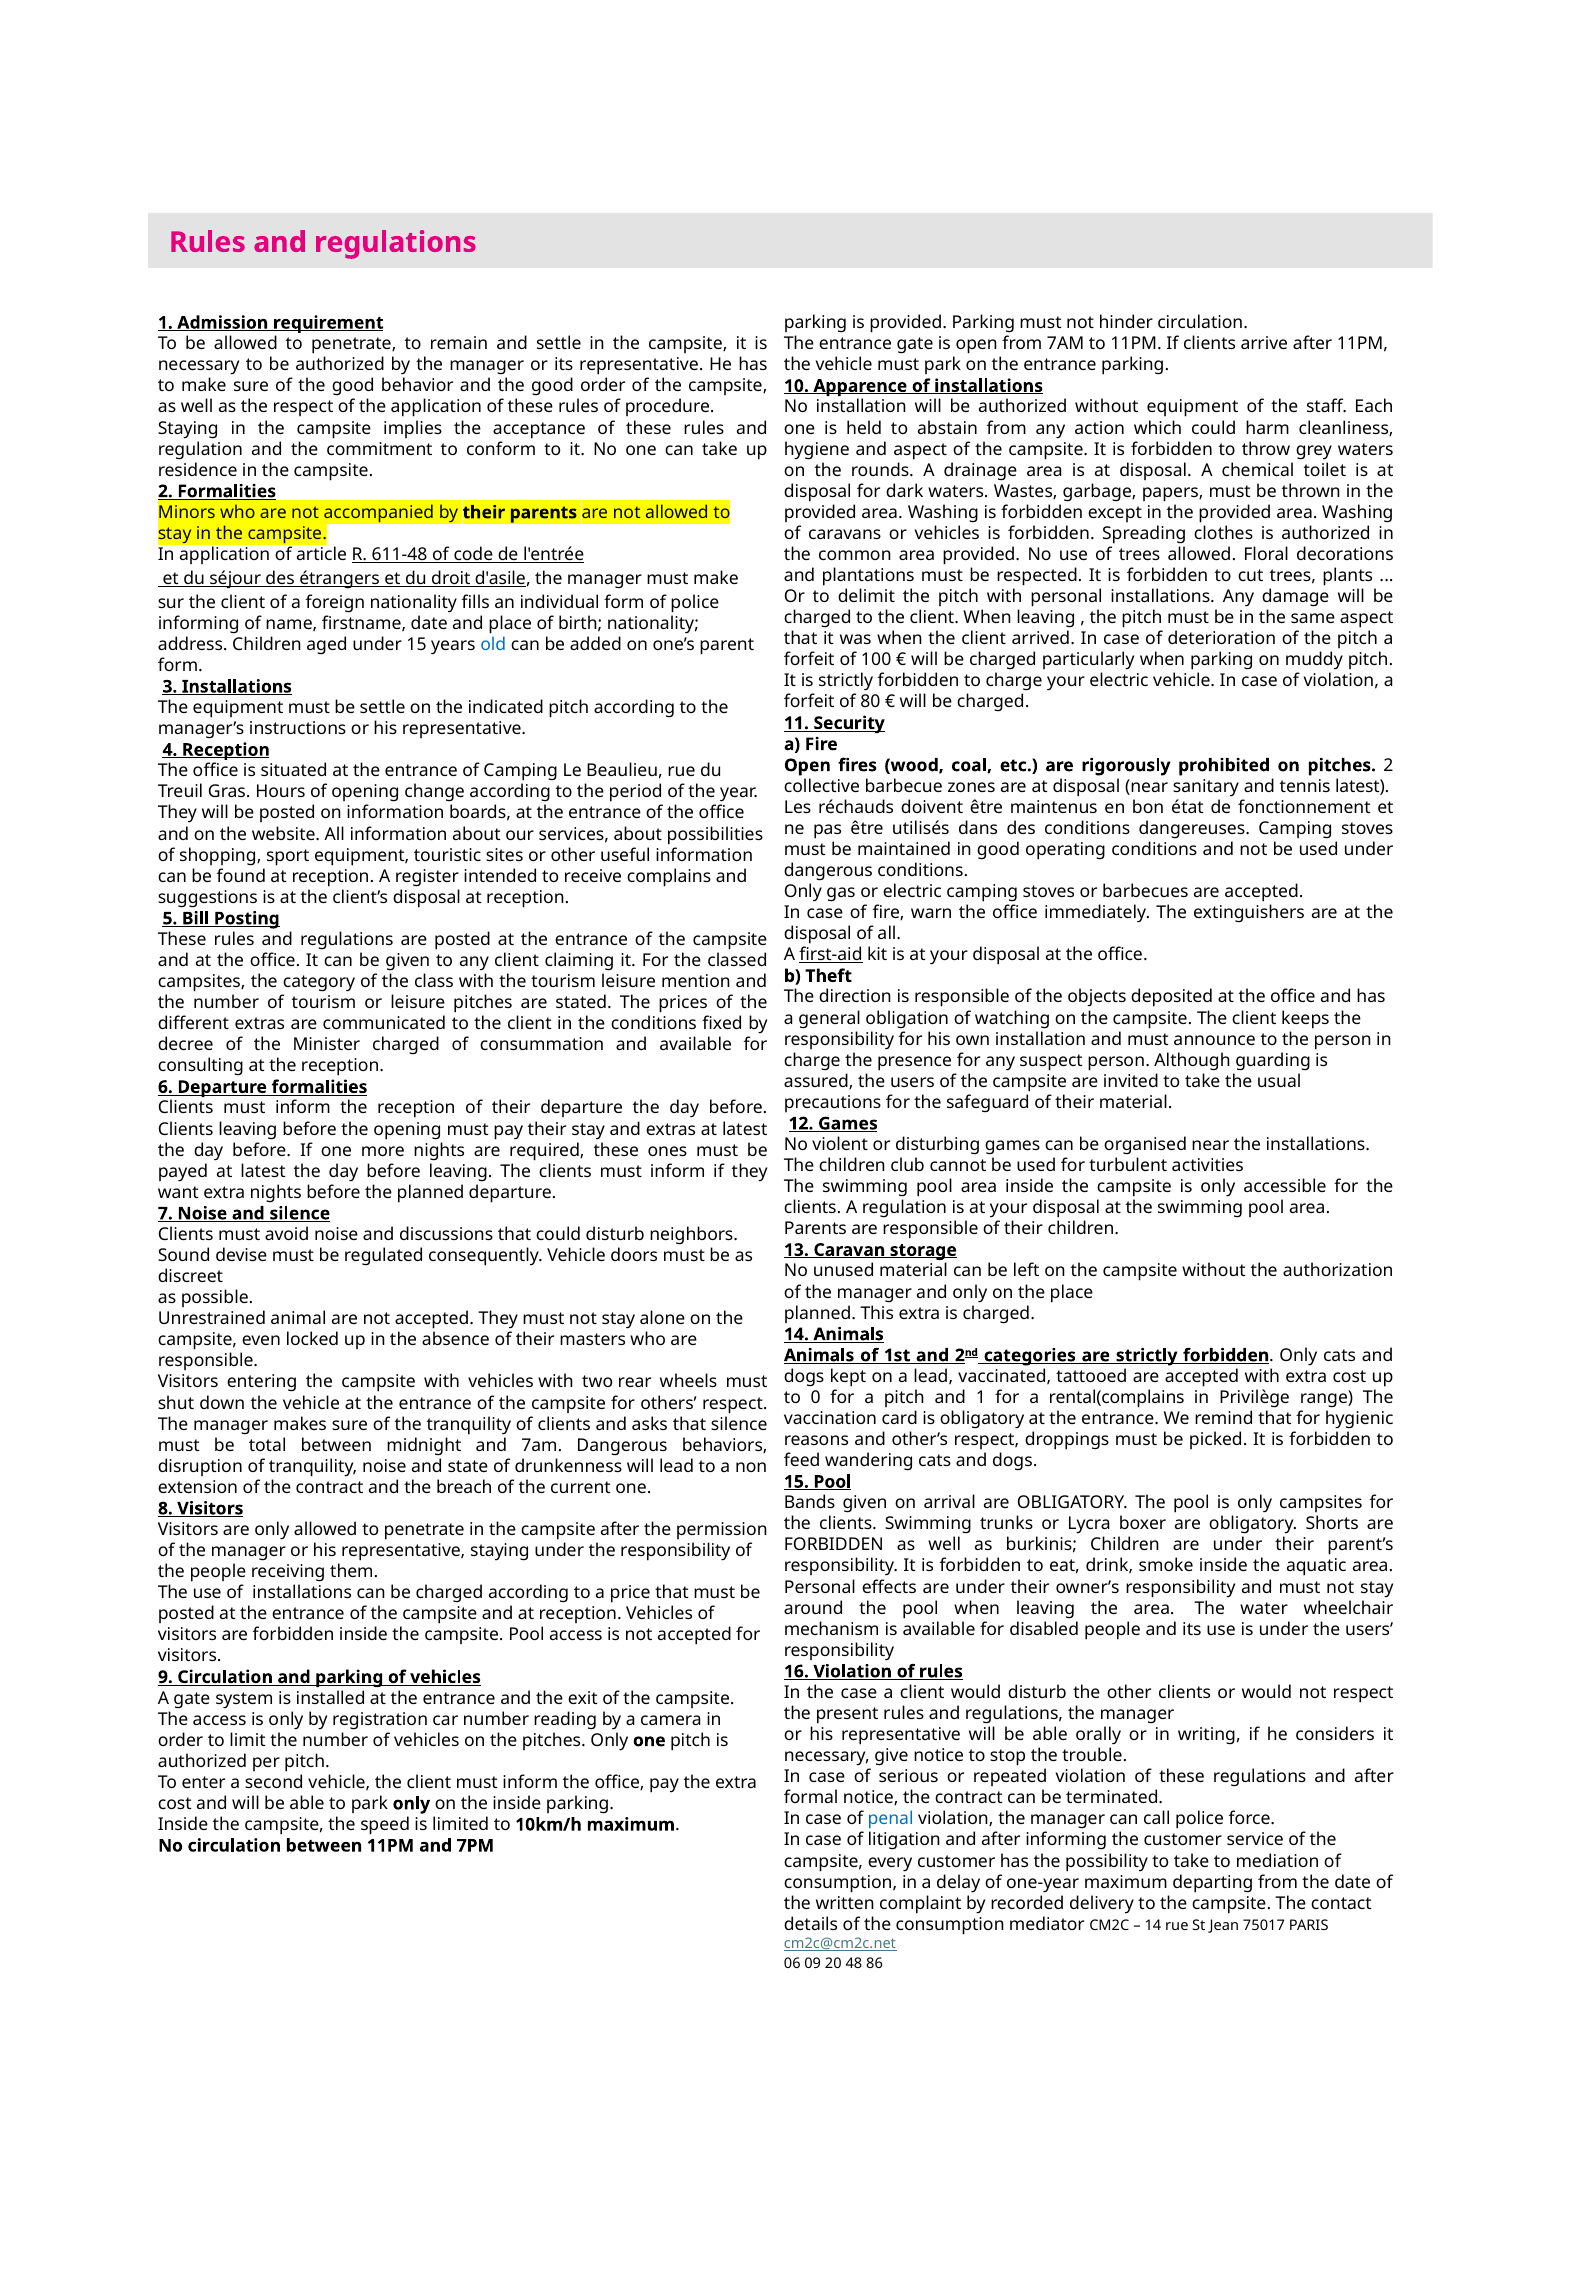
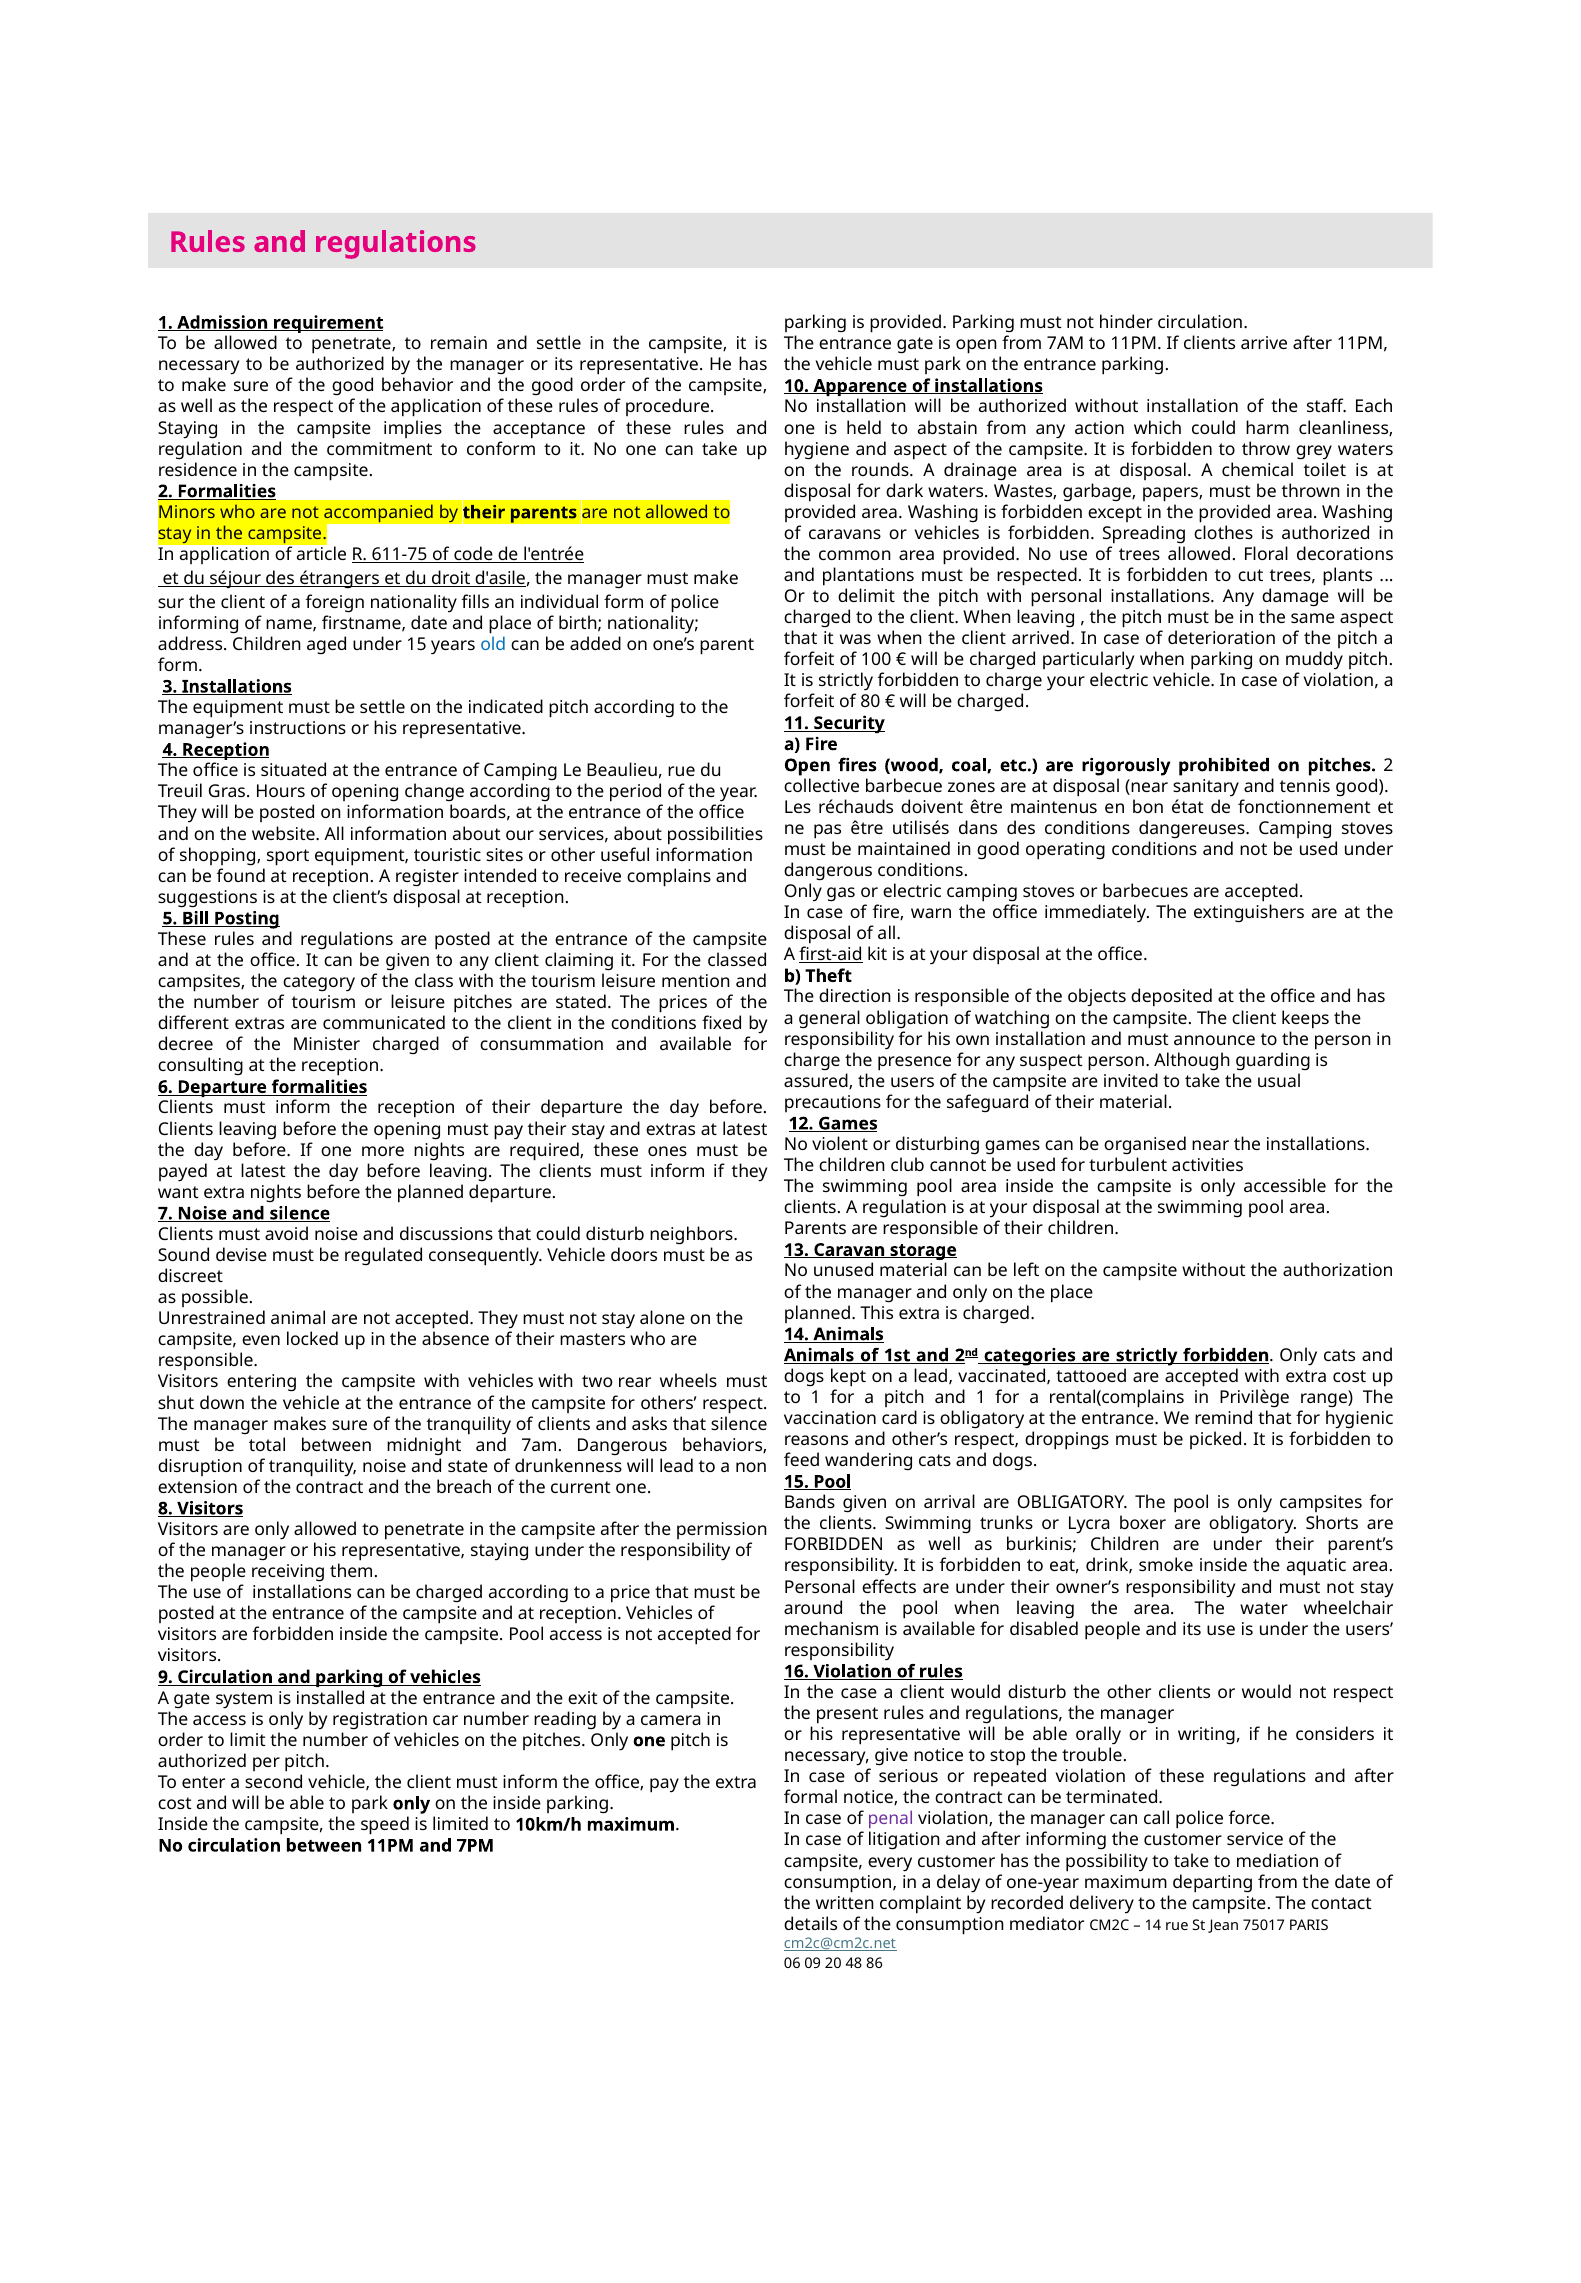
without equipment: equipment -> installation
611-48: 611-48 -> 611-75
tennis latest: latest -> good
to 0: 0 -> 1
penal colour: blue -> purple
